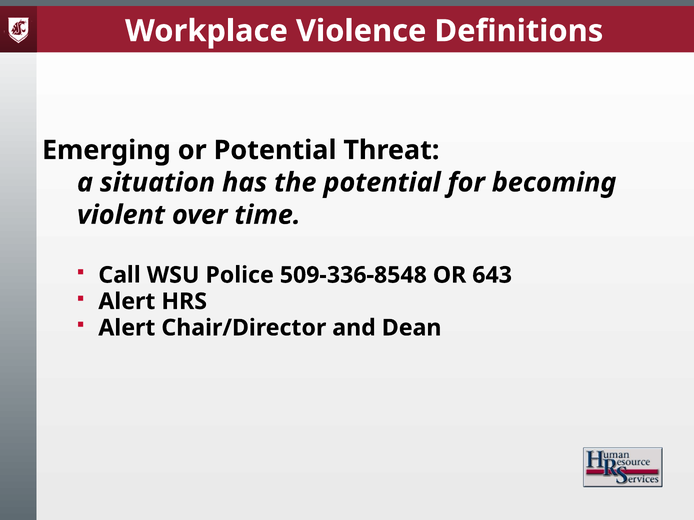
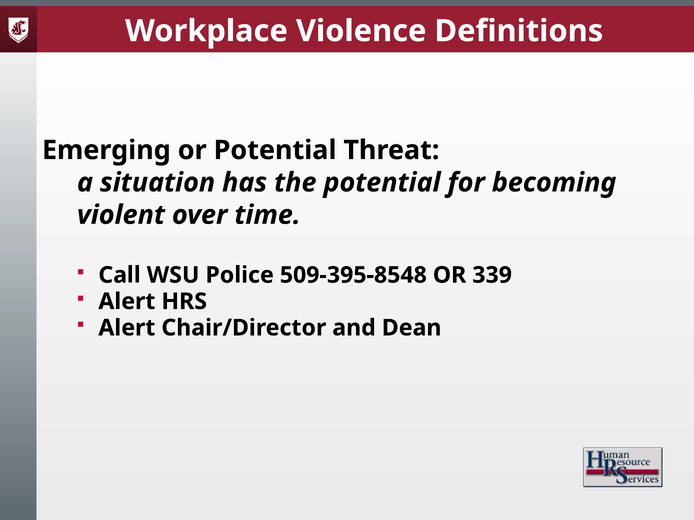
509-336-8548: 509-336-8548 -> 509-395-8548
643: 643 -> 339
